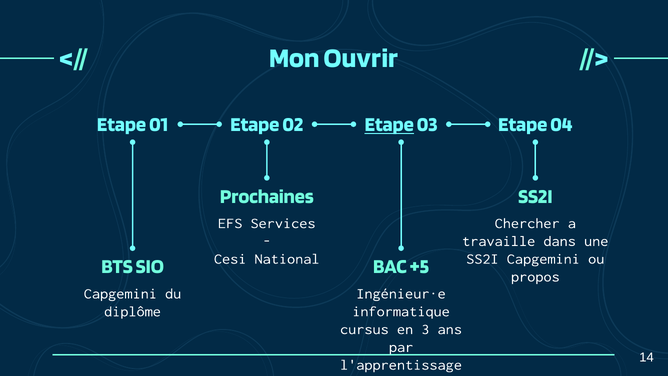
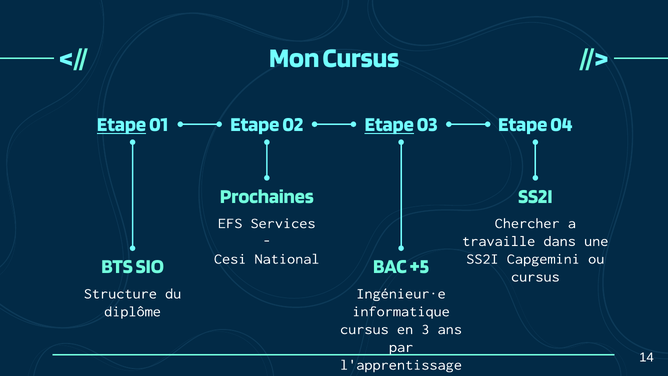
Mon Ouvrir: Ouvrir -> Cursus
Etape at (122, 125) underline: none -> present
propos at (535, 276): propos -> cursus
Capgemini at (120, 293): Capgemini -> Structure
